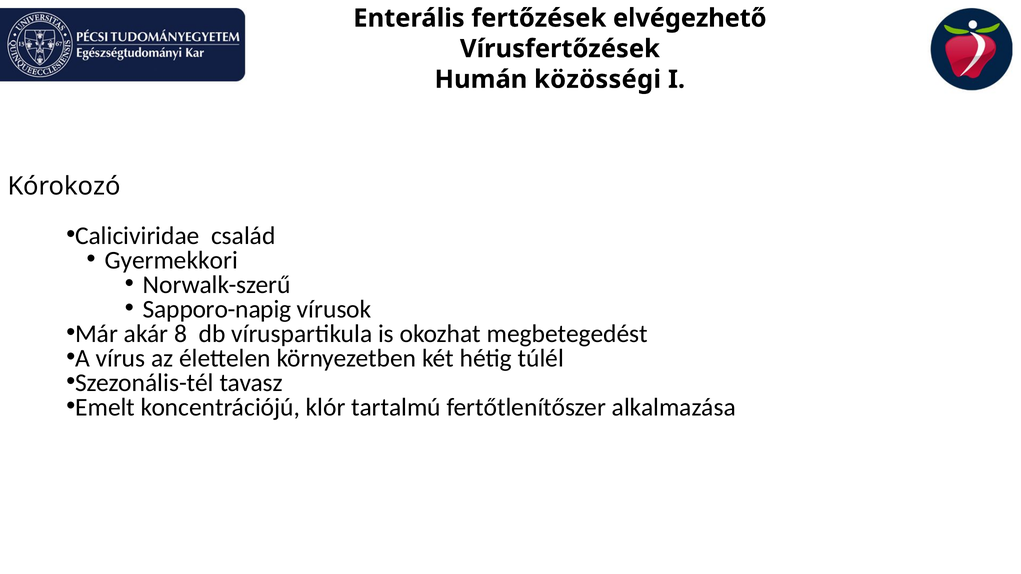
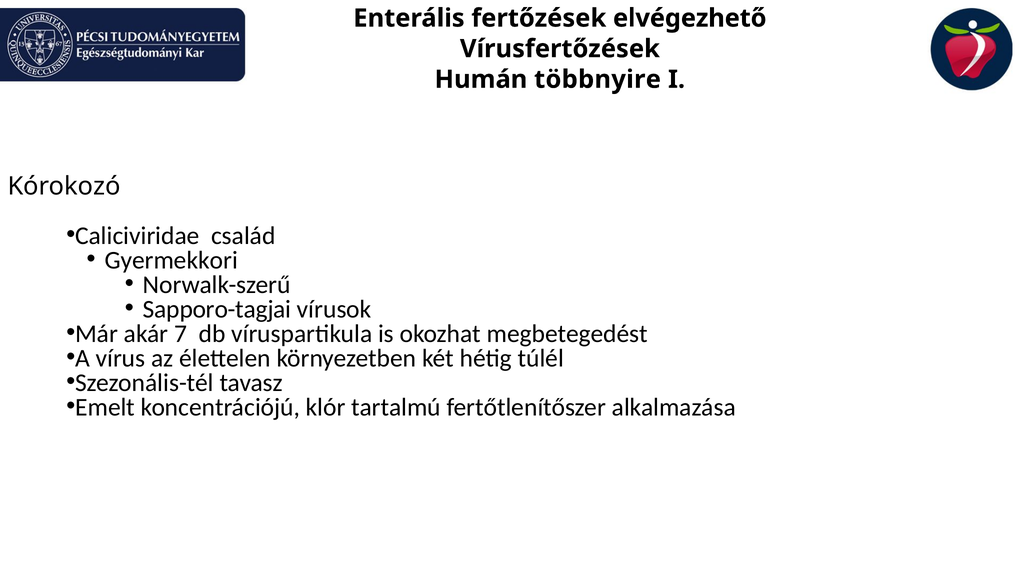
közösségi: közösségi -> többnyire
Sapporo-napig: Sapporo-napig -> Sapporo-tagjai
8: 8 -> 7
